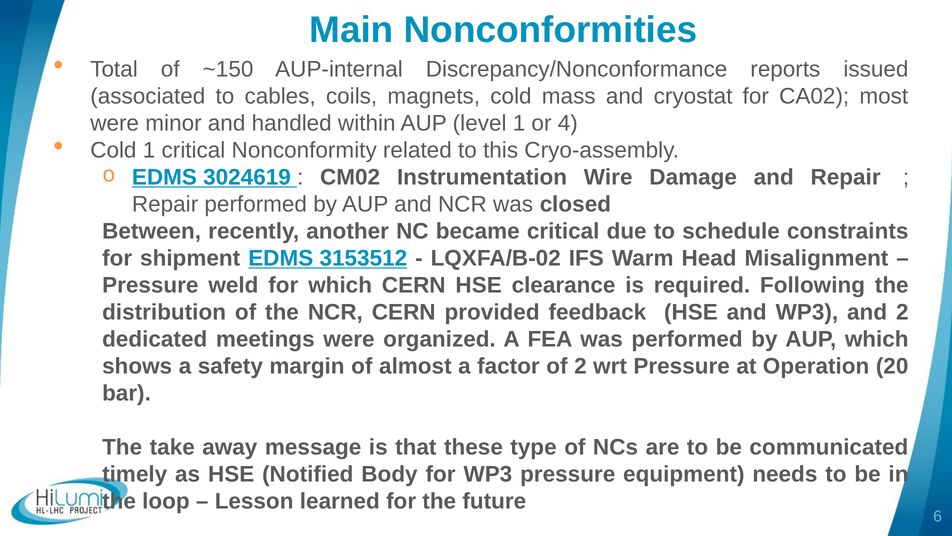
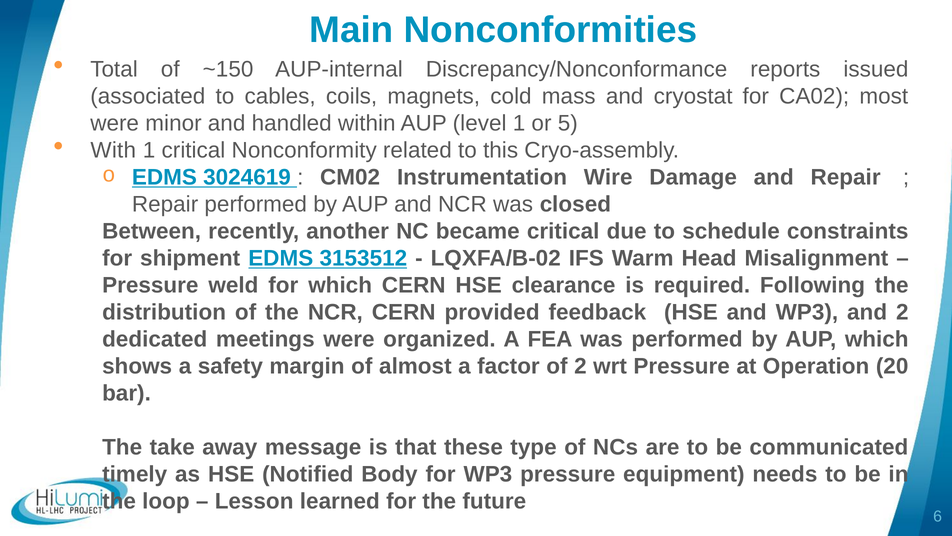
4: 4 -> 5
Cold at (113, 150): Cold -> With
